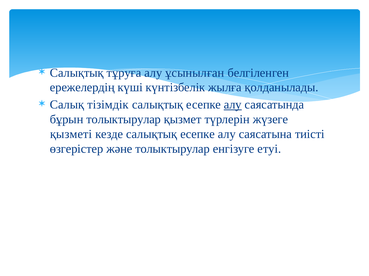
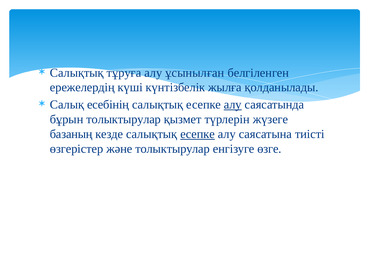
тізімдік: тізімдік -> есебінің
қызметі: қызметі -> базаның
есепке at (198, 134) underline: none -> present
етуі: етуі -> өзге
